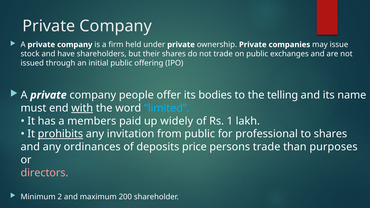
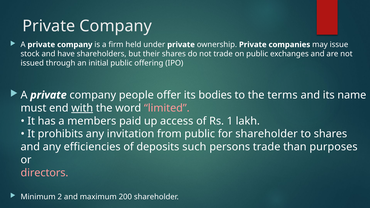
telling: telling -> terms
limited colour: light blue -> pink
widely: widely -> access
prohibits underline: present -> none
for professional: professional -> shareholder
ordinances: ordinances -> efficiencies
price: price -> such
